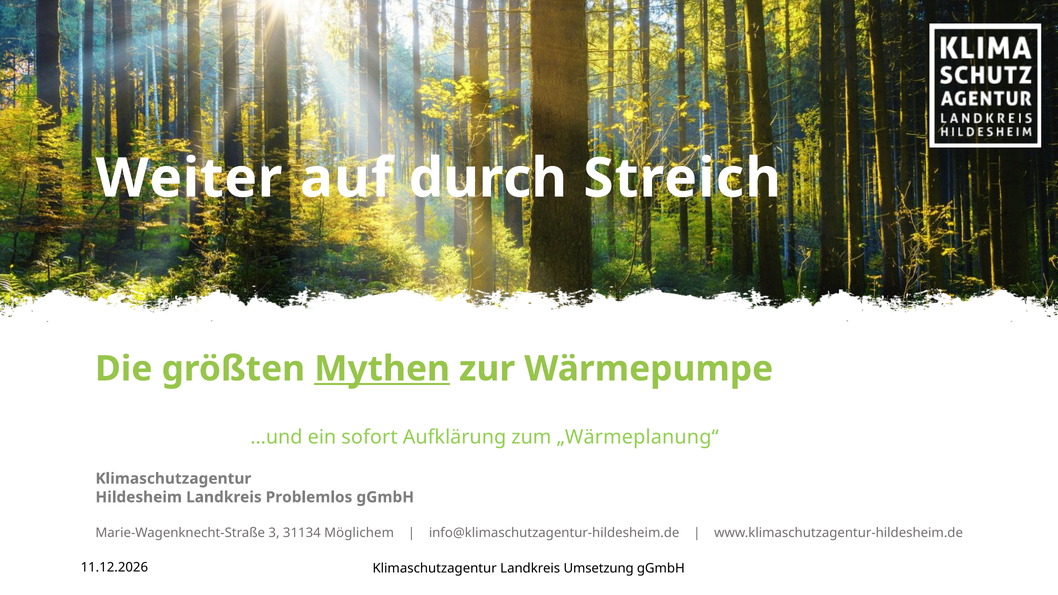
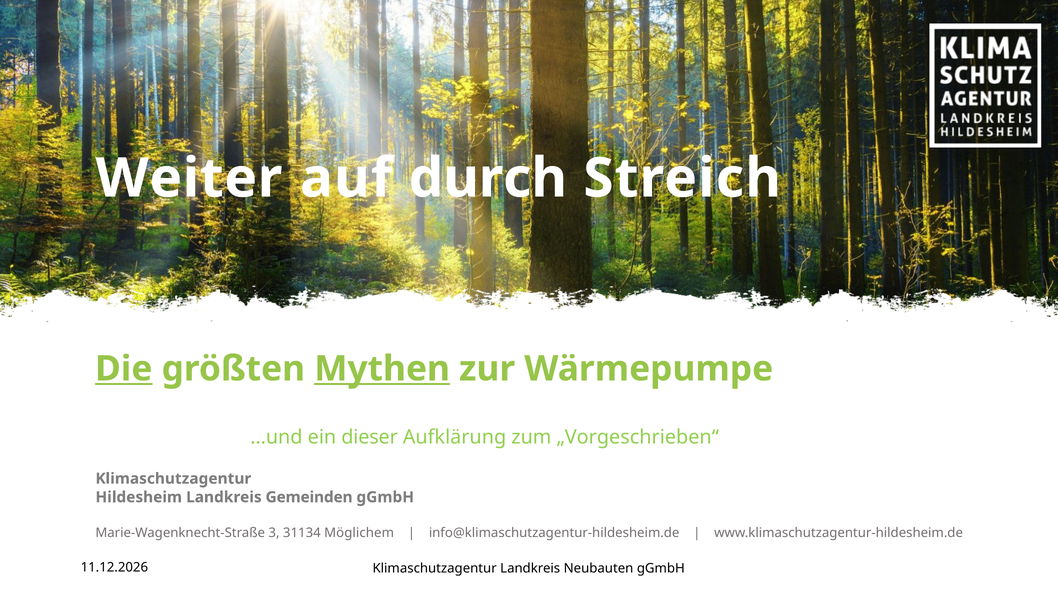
Die underline: none -> present
sofort: sofort -> dieser
„Wärmeplanung“: „Wärmeplanung“ -> „Vorgeschrieben“
Problemlos: Problemlos -> Gemeinden
Umsetzung: Umsetzung -> Neubauten
